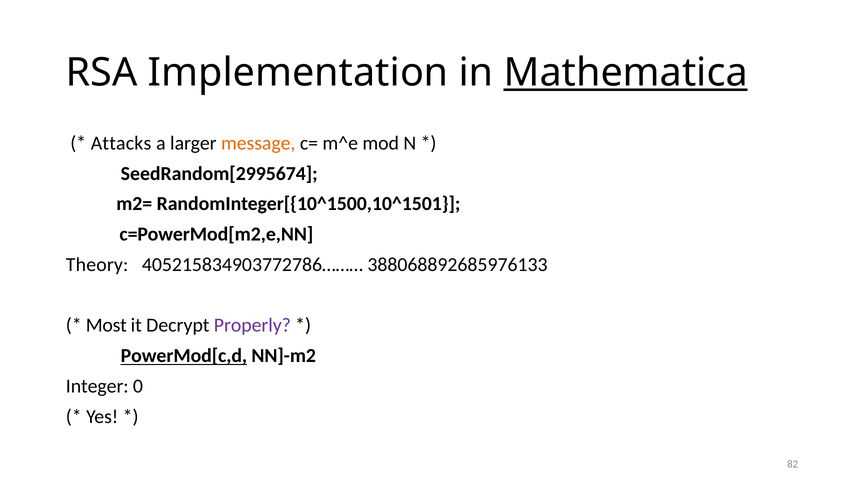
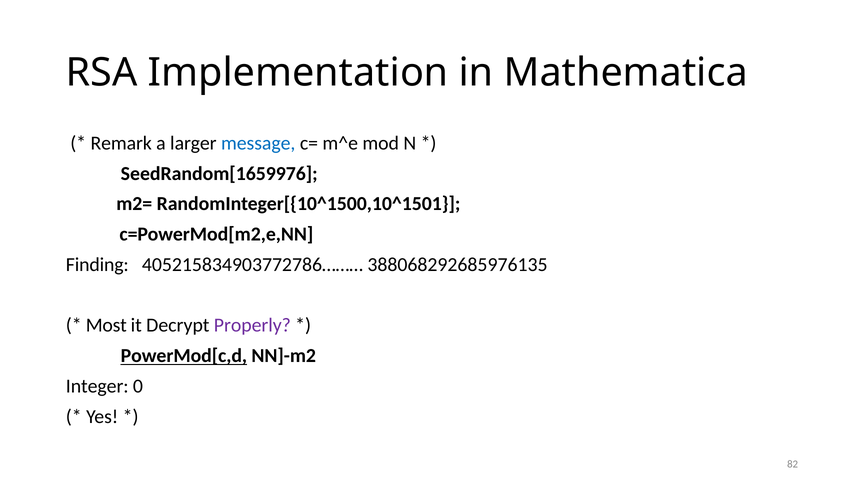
Mathematica underline: present -> none
Attacks: Attacks -> Remark
message colour: orange -> blue
SeedRandom[2995674: SeedRandom[2995674 -> SeedRandom[1659976
Theory: Theory -> Finding
388068892685976133: 388068892685976133 -> 388068292685976135
